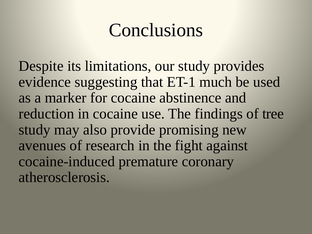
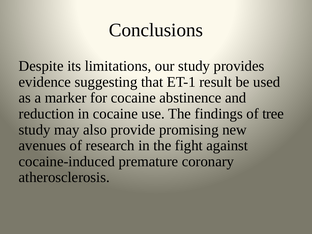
much: much -> result
